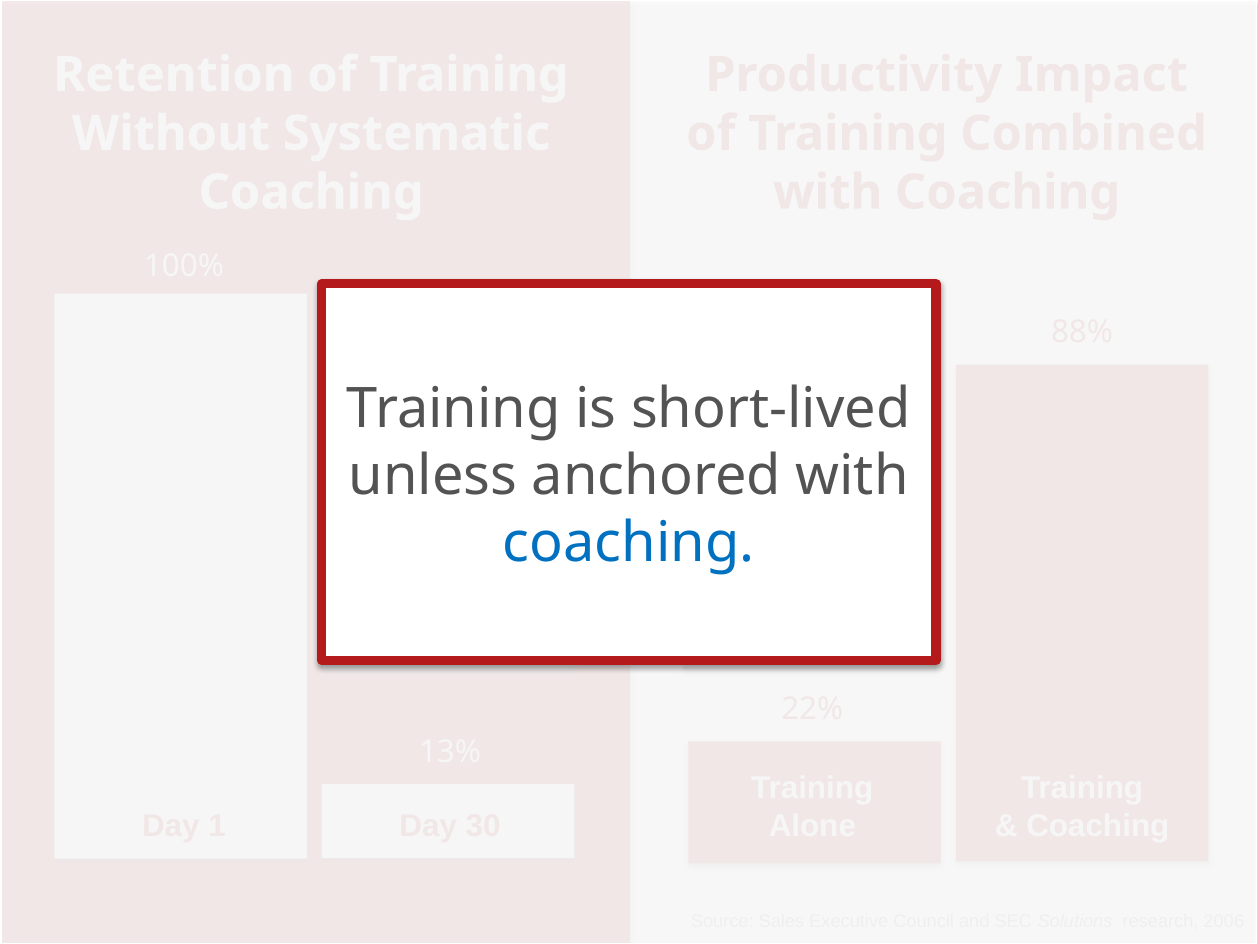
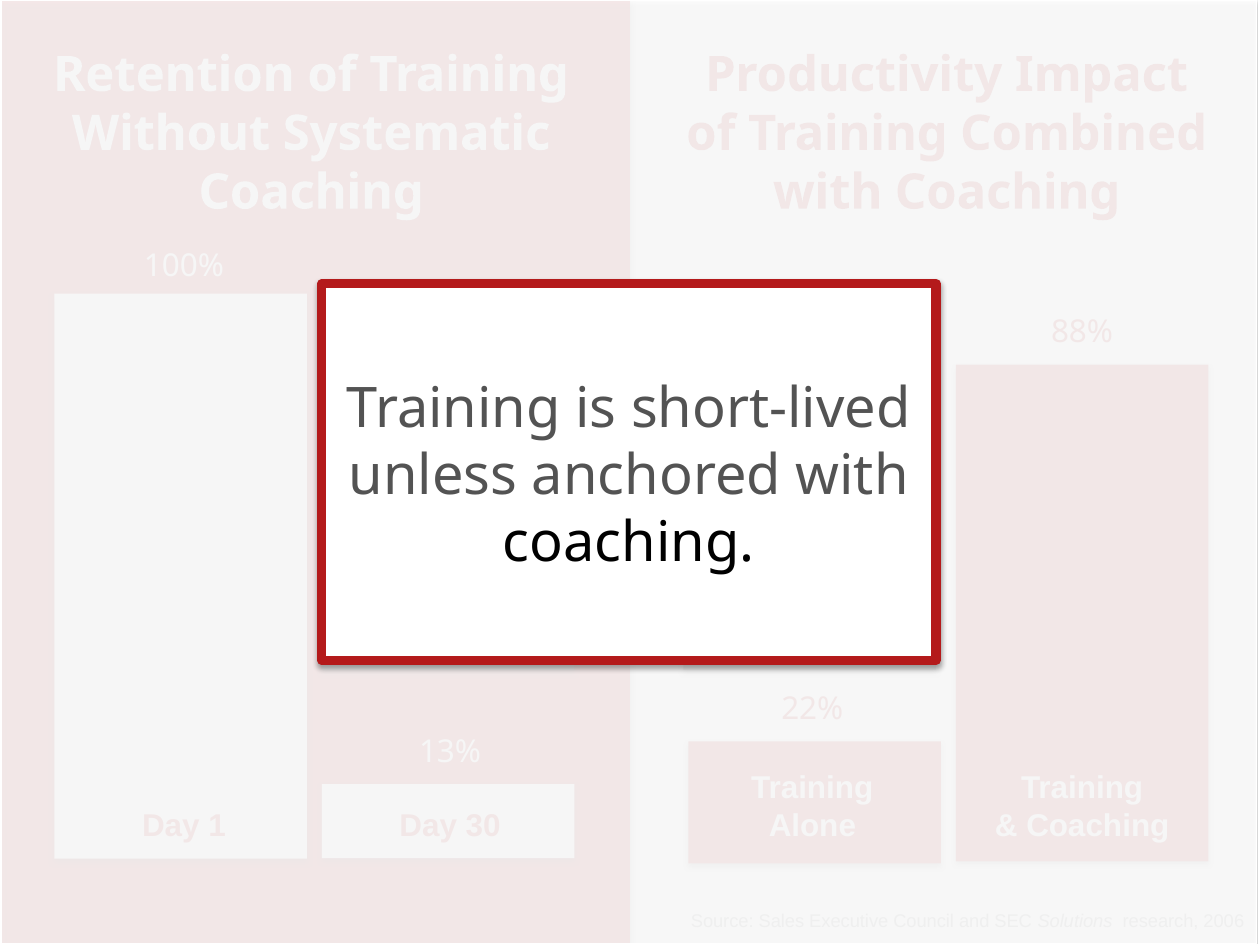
coaching at (629, 543) colour: blue -> black
